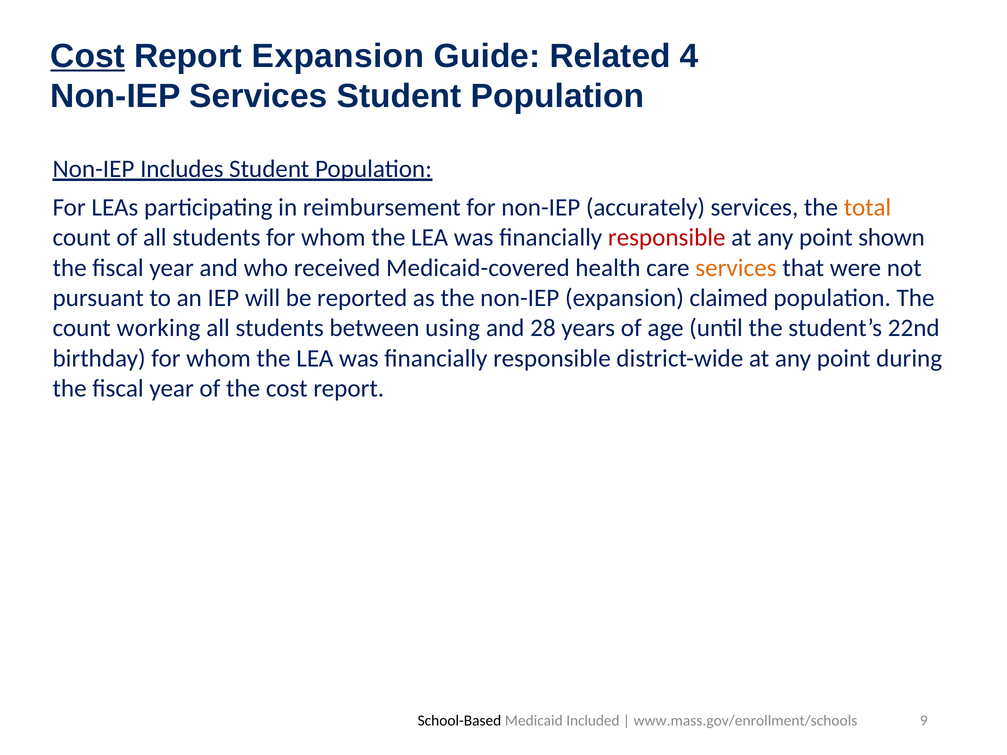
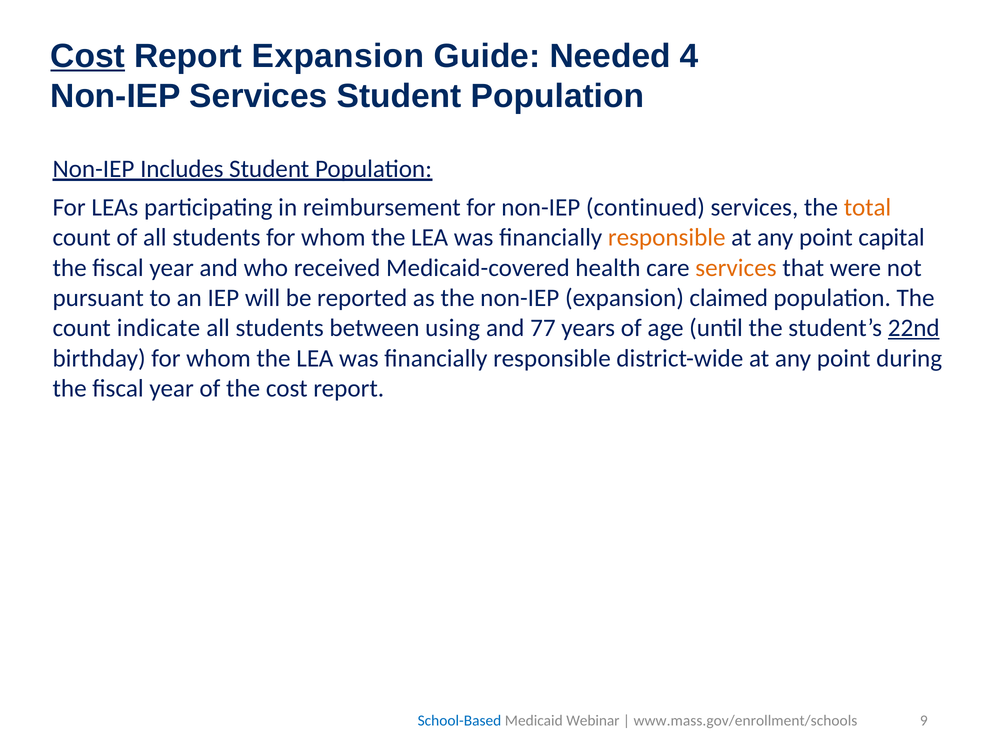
Related: Related -> Needed
accurately: accurately -> continued
responsible at (667, 238) colour: red -> orange
shown: shown -> capital
working: working -> indicate
28: 28 -> 77
22nd underline: none -> present
School-Based colour: black -> blue
Included: Included -> Webinar
